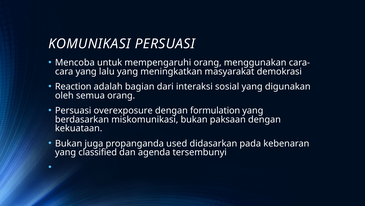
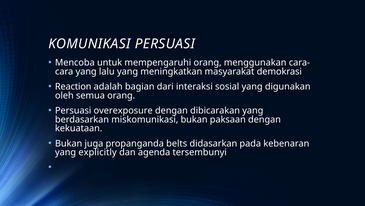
formulation: formulation -> dibicarakan
used: used -> belts
classified: classified -> explicitly
